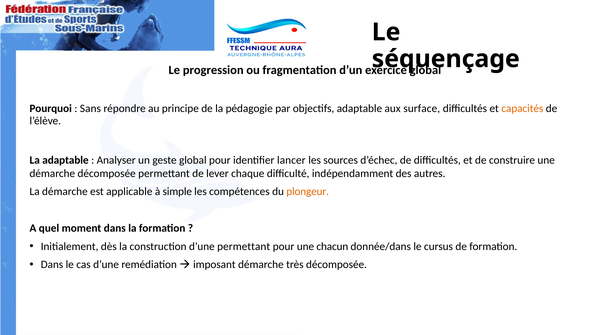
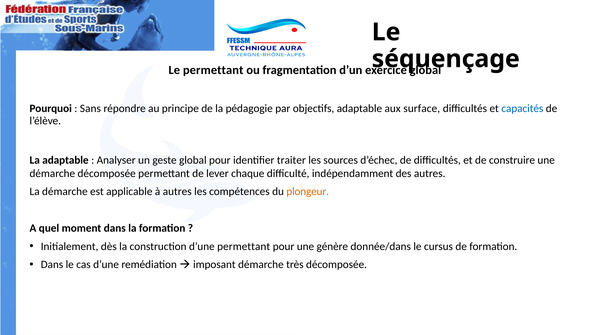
Le progression: progression -> permettant
capacités colour: orange -> blue
lancer: lancer -> traiter
à simple: simple -> autres
chacun: chacun -> génère
